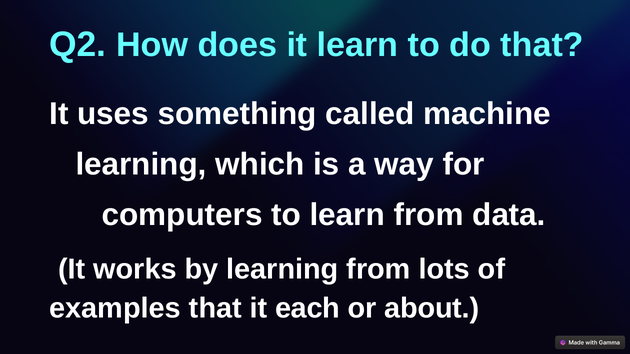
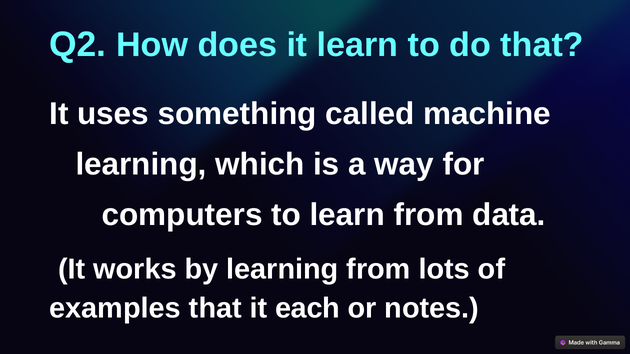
about: about -> notes
